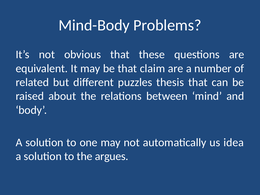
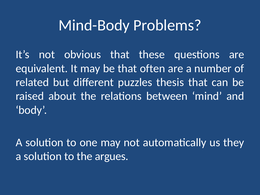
claim: claim -> often
idea: idea -> they
